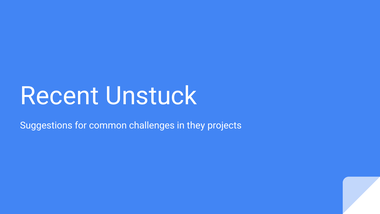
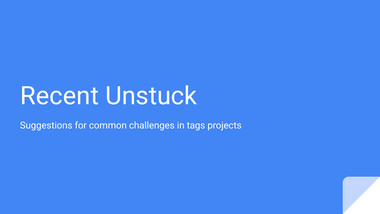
they: they -> tags
